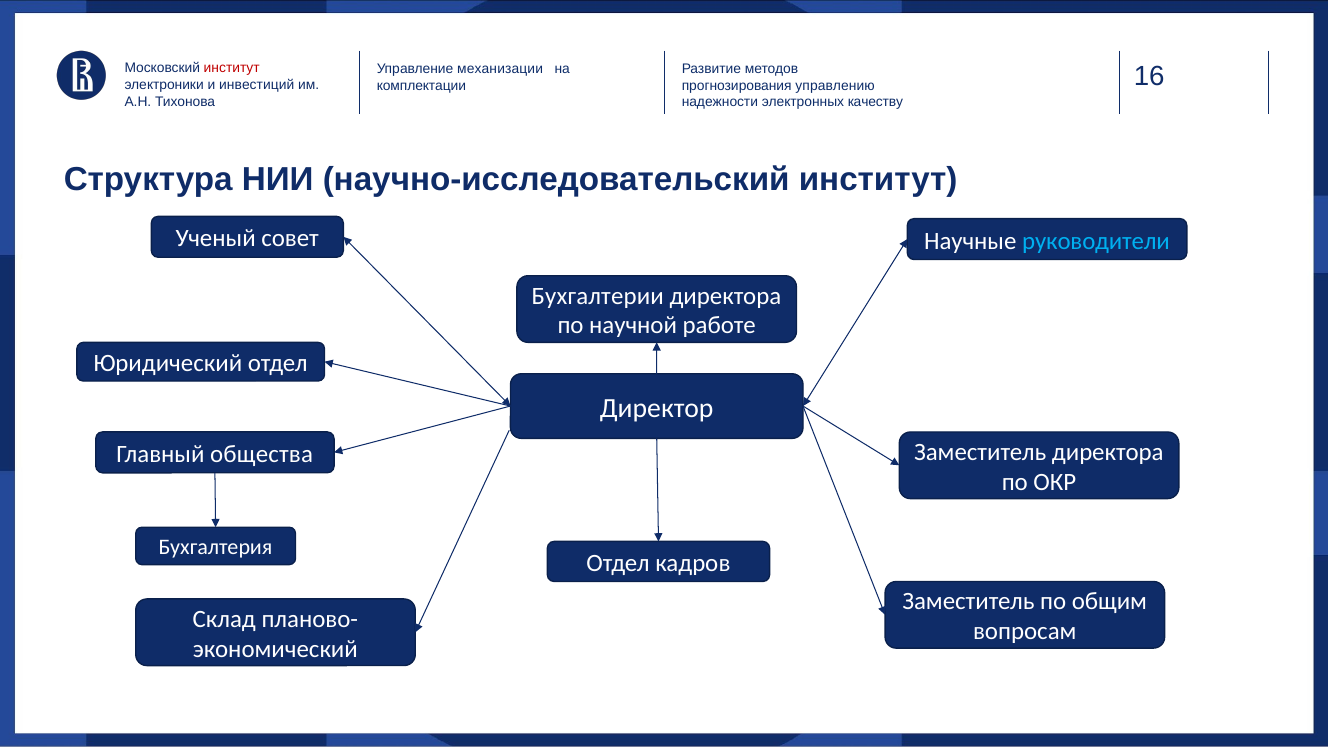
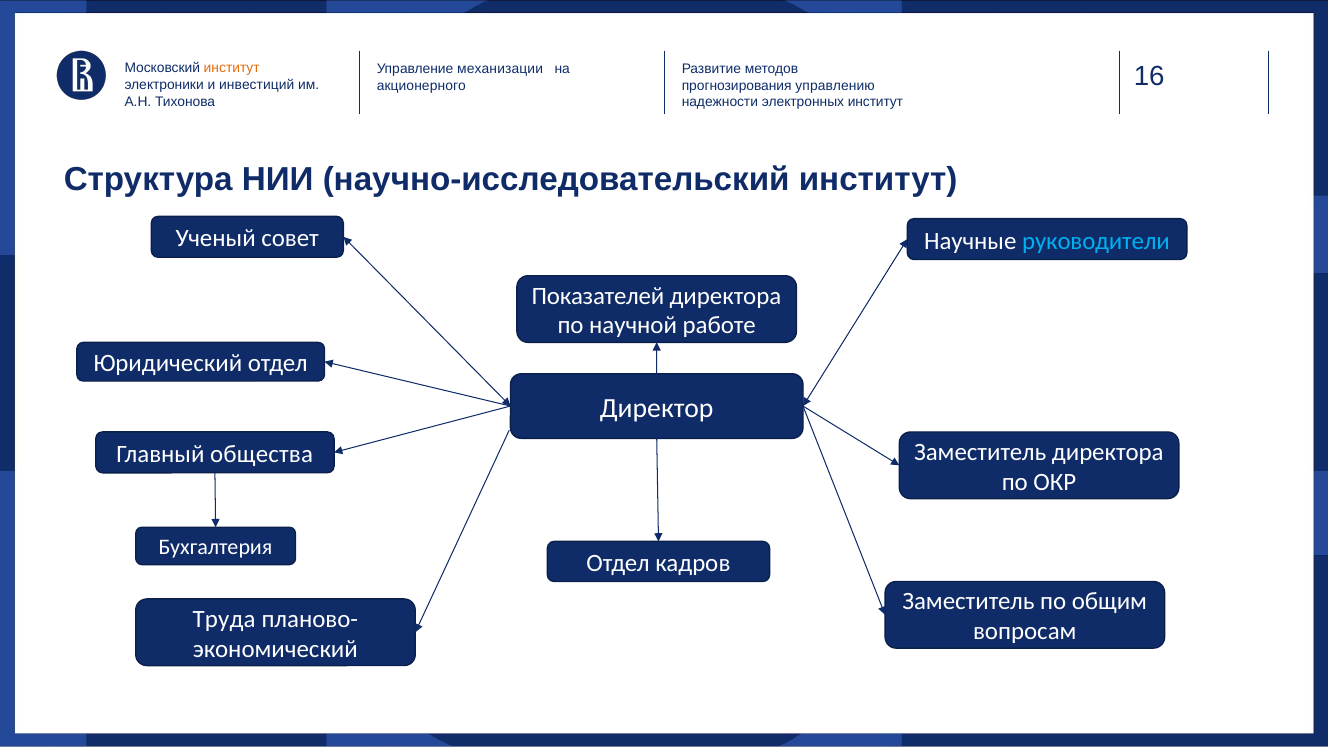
институт at (232, 68) colour: red -> orange
комплектации: комплектации -> акционерного
электронных качеству: качеству -> институт
Бухгалтерии: Бухгалтерии -> Показателей
Склад: Склад -> Труда
